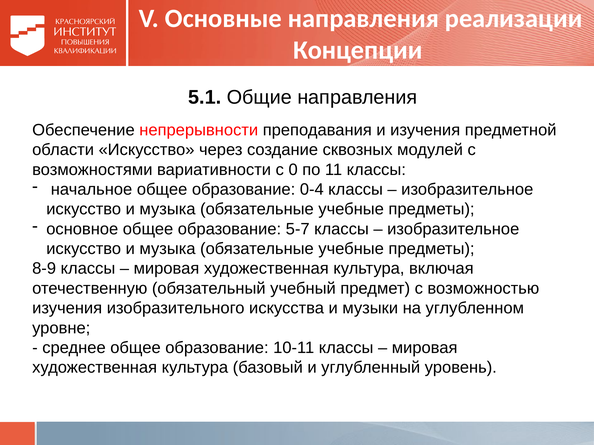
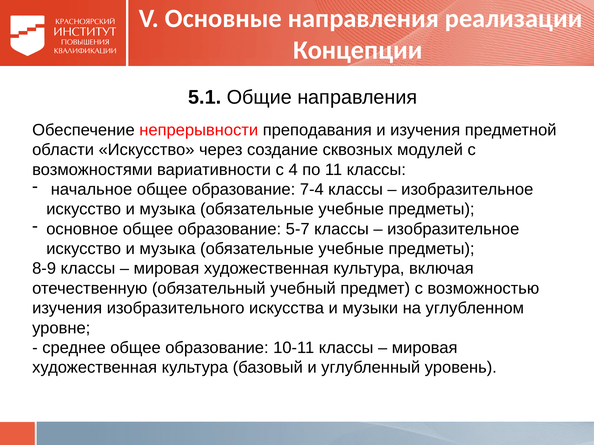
0: 0 -> 4
0-4: 0-4 -> 7-4
